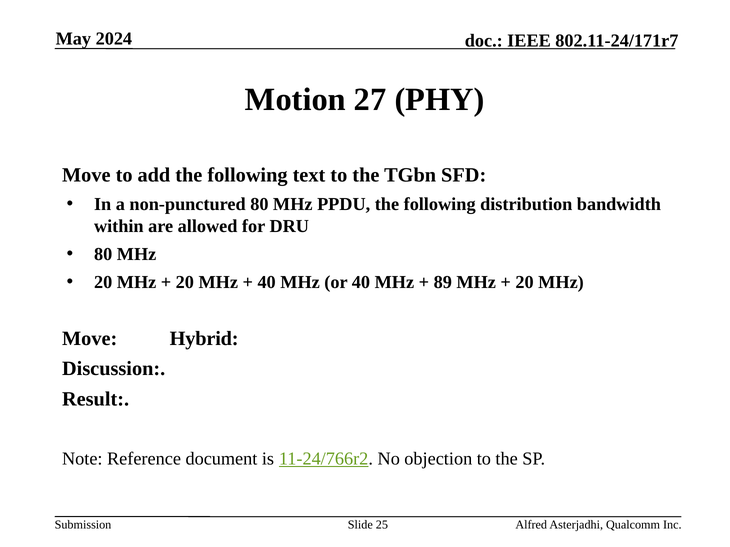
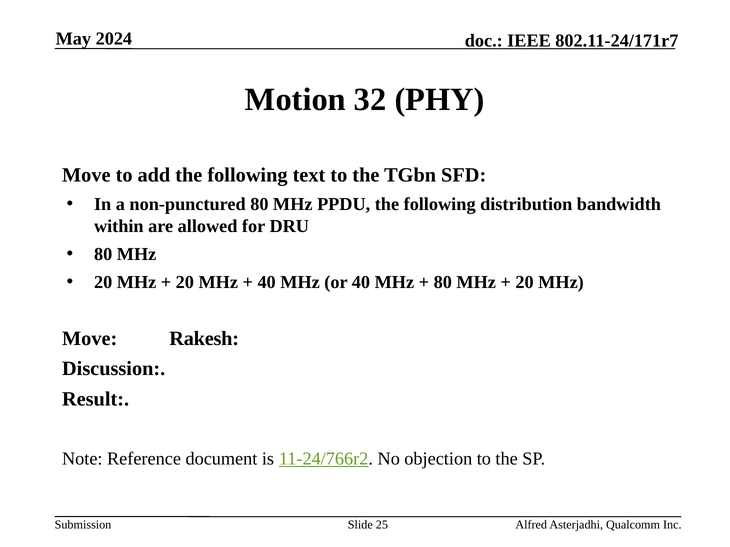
27: 27 -> 32
89 at (443, 282): 89 -> 80
Hybrid: Hybrid -> Rakesh
